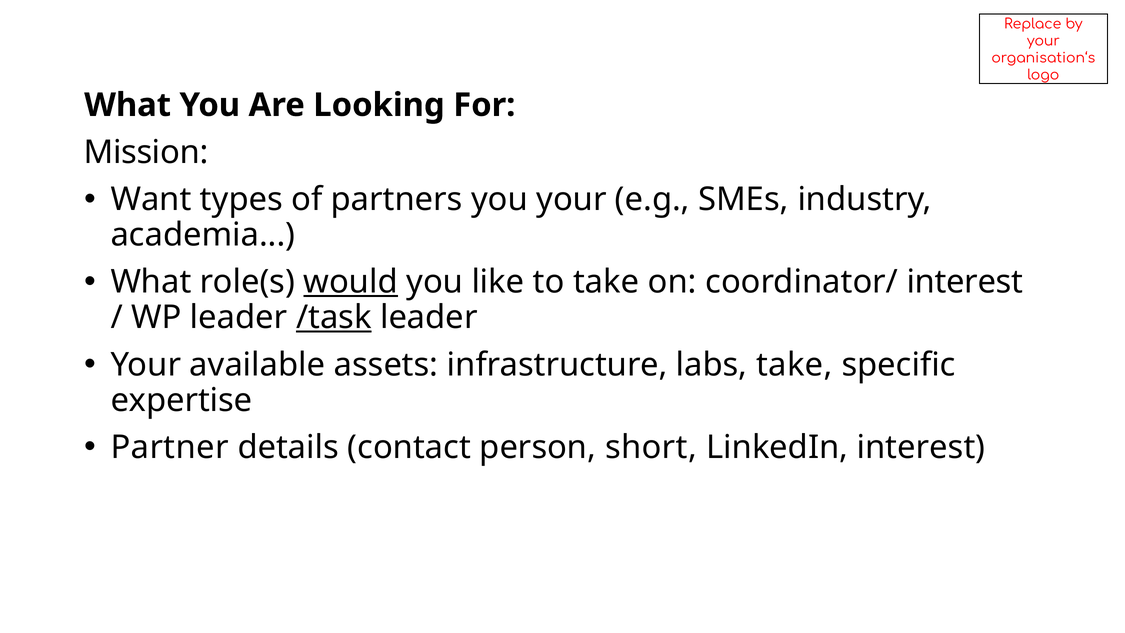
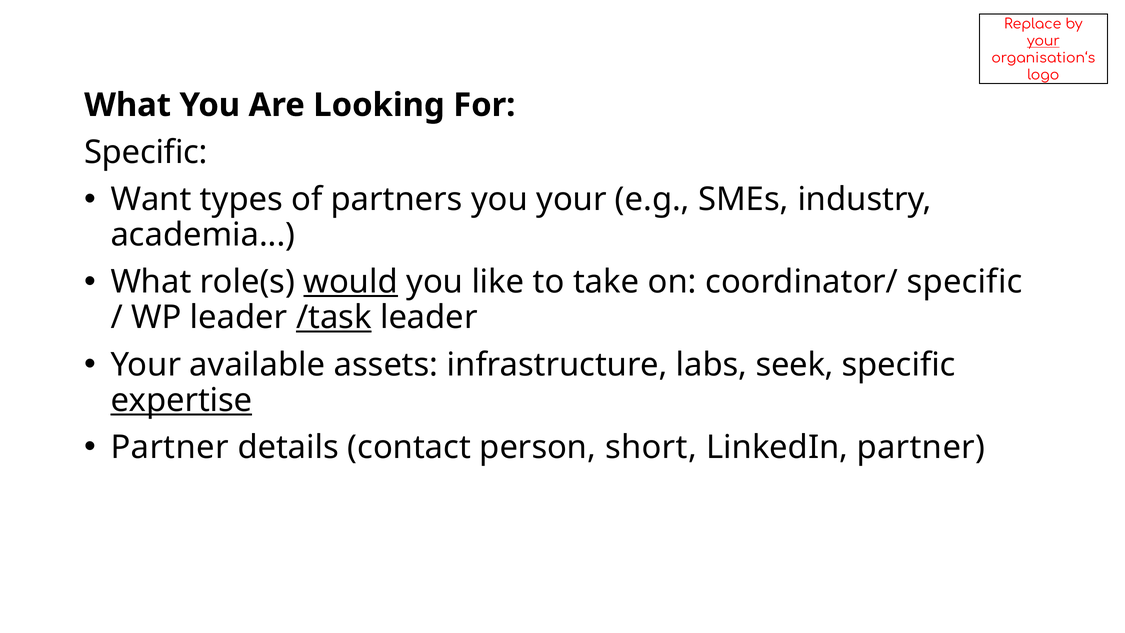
your at (1043, 41) underline: none -> present
Mission at (146, 152): Mission -> Specific
coordinator/ interest: interest -> specific
labs take: take -> seek
expertise underline: none -> present
LinkedIn interest: interest -> partner
